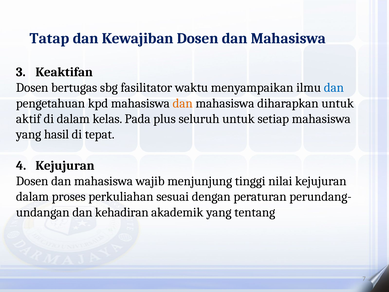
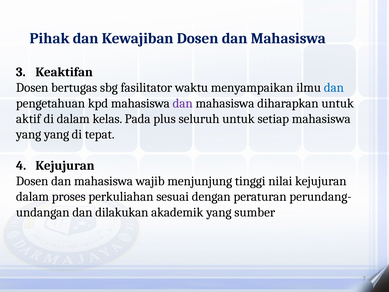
Tatap: Tatap -> Pihak
dan at (183, 103) colour: orange -> purple
yang hasil: hasil -> yang
kehadiran: kehadiran -> dilakukan
tentang: tentang -> sumber
